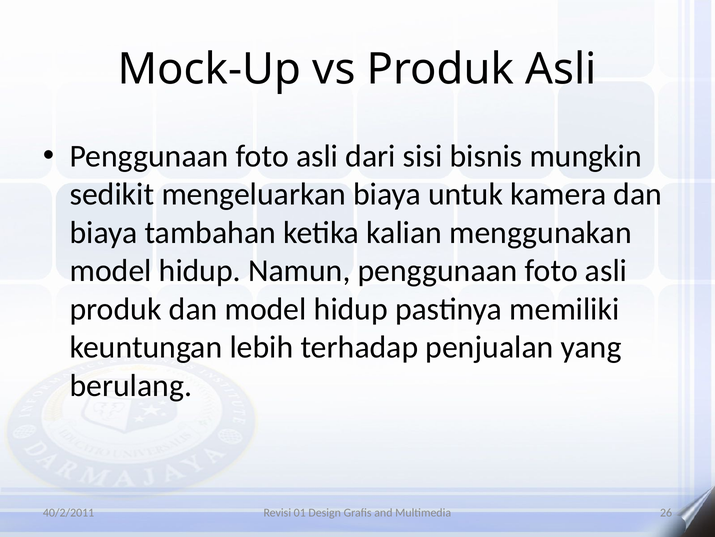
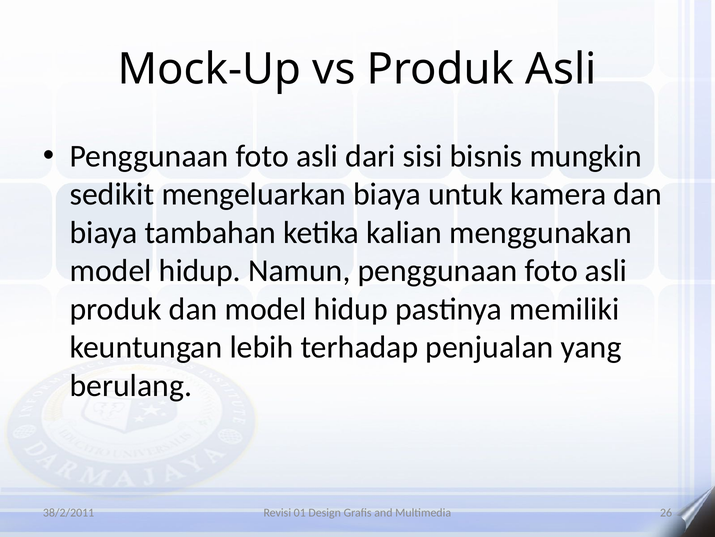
40/2/2011: 40/2/2011 -> 38/2/2011
